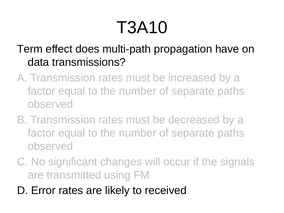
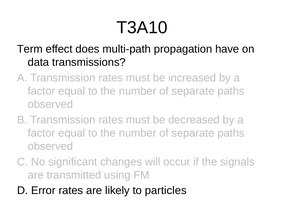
received: received -> particles
